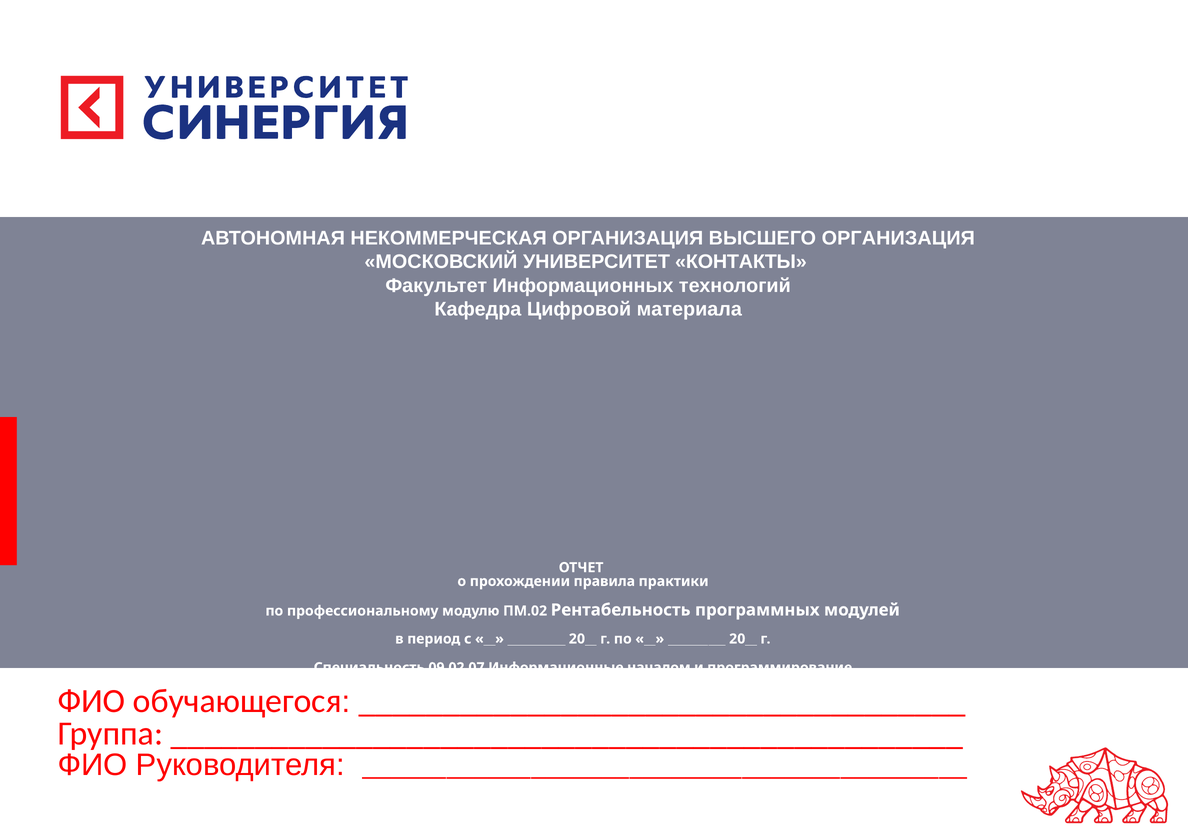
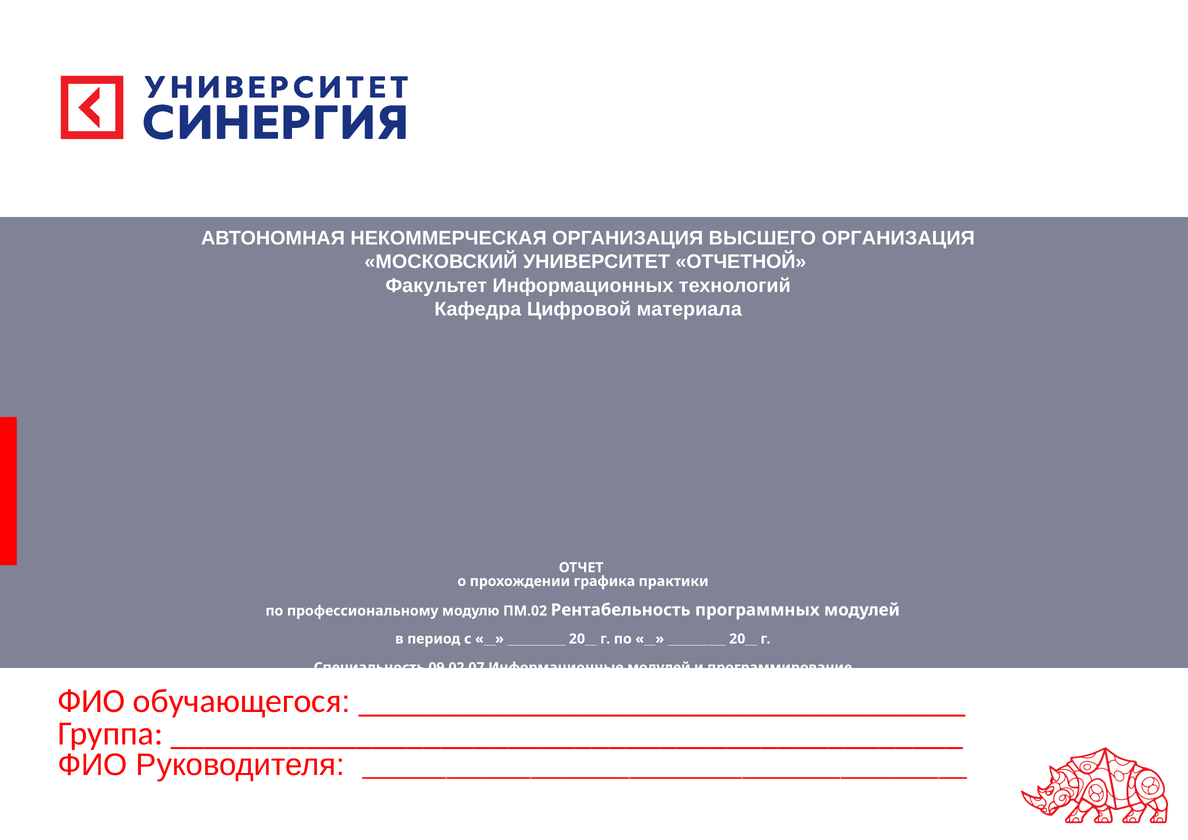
КОНТАКТЫ: КОНТАКТЫ -> ОТЧЕТНОЙ
правила: правила -> графика
Информационные началом: началом -> модулей
